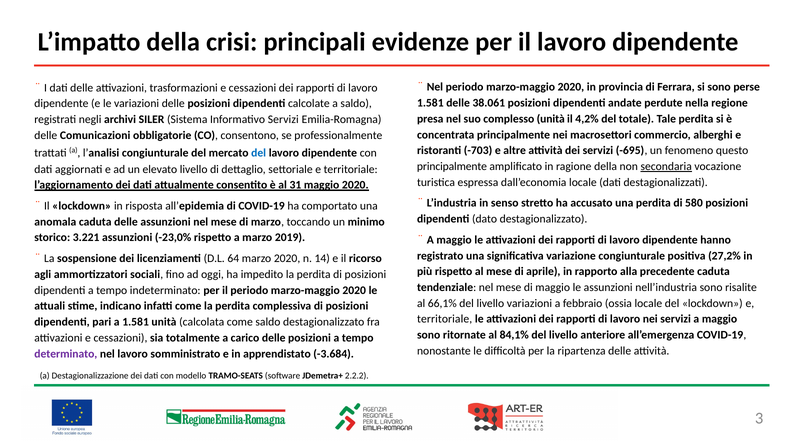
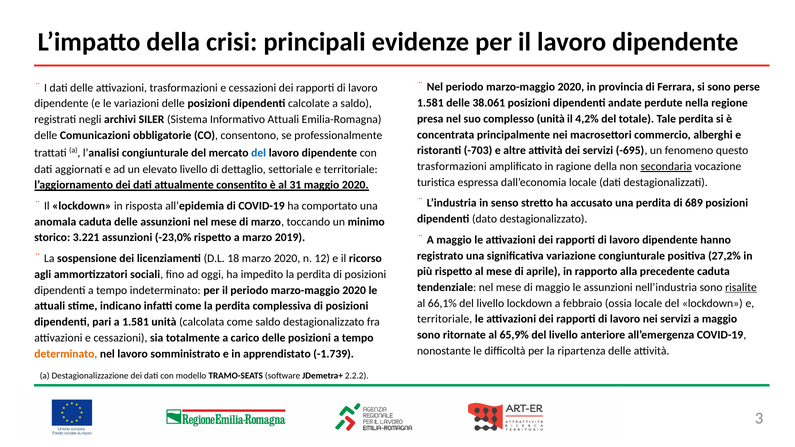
Informativo Servizi: Servizi -> Attuali
principalmente at (452, 167): principalmente -> trasformazioni
580: 580 -> 689
64: 64 -> 18
14: 14 -> 12
risalite underline: none -> present
livello variazioni: variazioni -> lockdown
84,1%: 84,1% -> 65,9%
determinato colour: purple -> orange
-3.684: -3.684 -> -1.739
